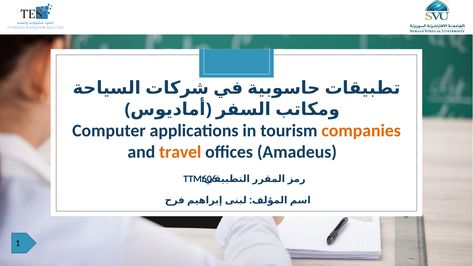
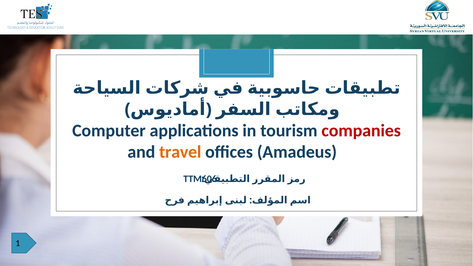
companies colour: orange -> red
